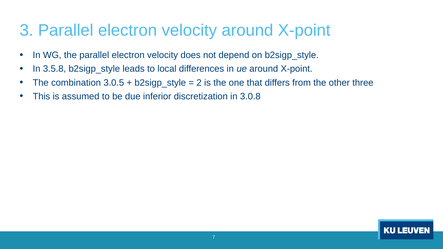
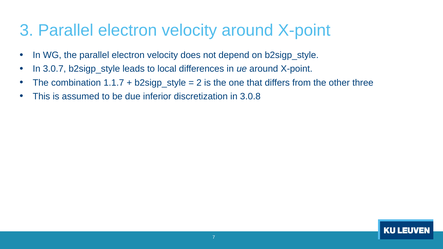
3.5.8: 3.5.8 -> 3.0.7
3.0.5: 3.0.5 -> 1.1.7
